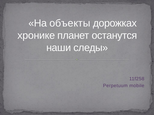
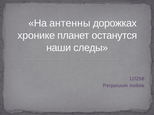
объекты: объекты -> антенны
